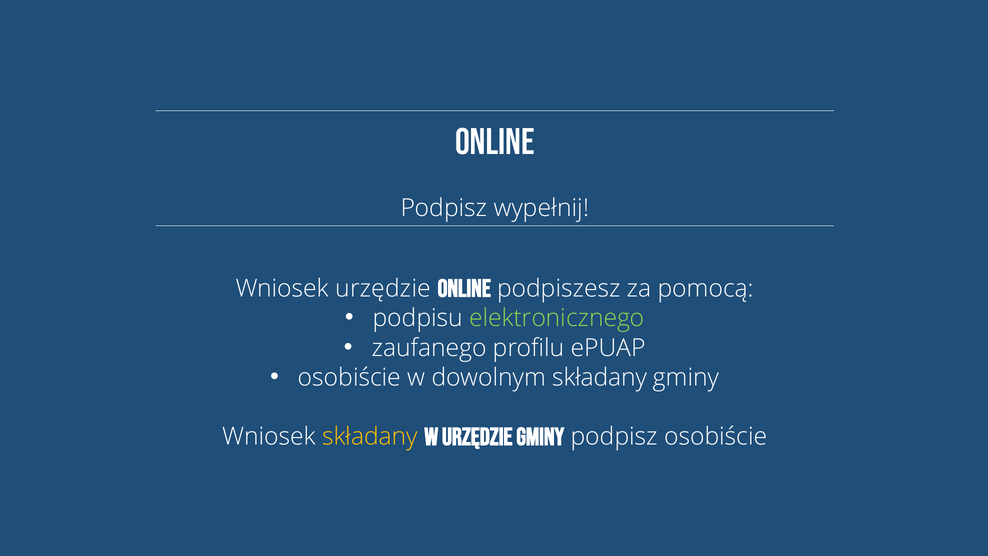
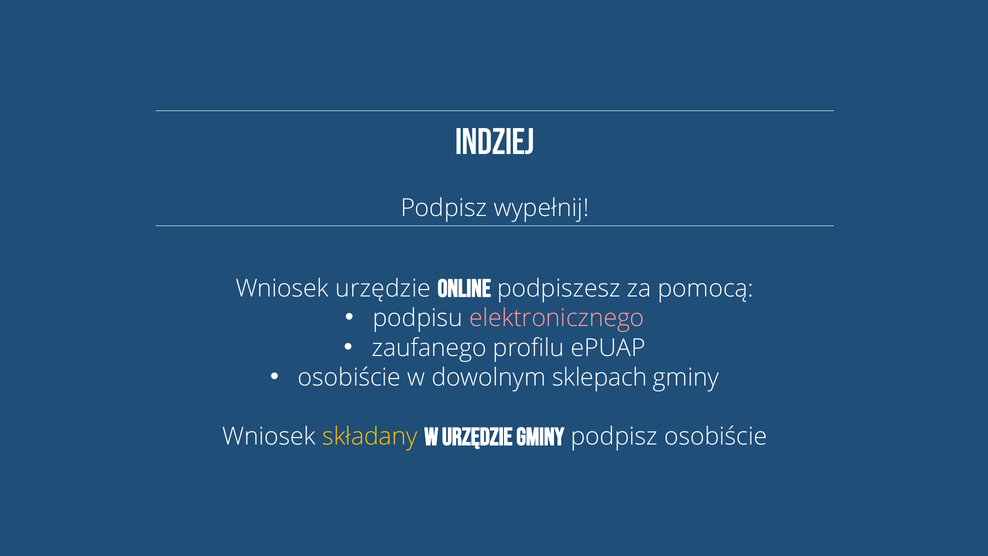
online at (495, 142): online -> indziej
elektronicznego colour: light green -> pink
dowolnym składany: składany -> sklepach
